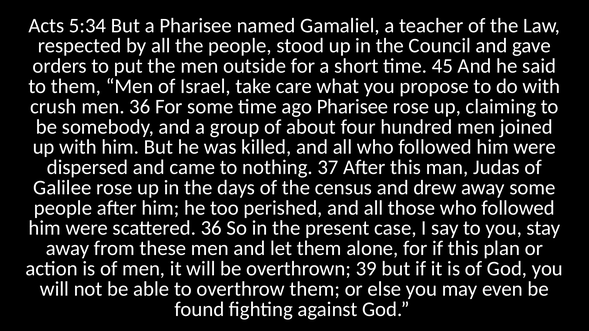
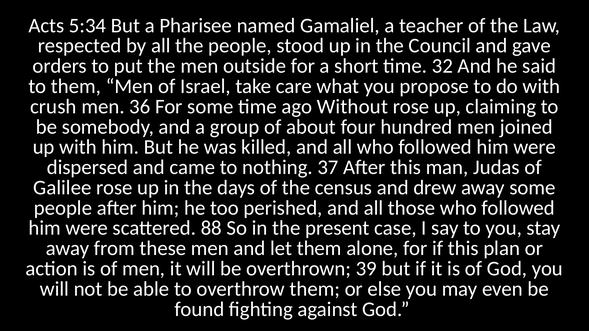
45: 45 -> 32
ago Pharisee: Pharisee -> Without
scattered 36: 36 -> 88
